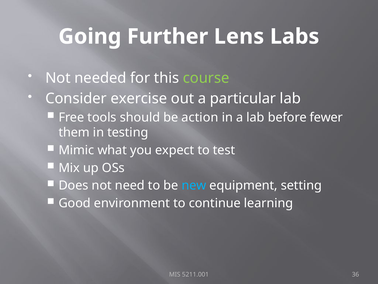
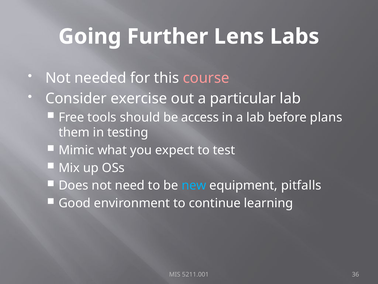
course colour: light green -> pink
action: action -> access
fewer: fewer -> plans
setting: setting -> pitfalls
